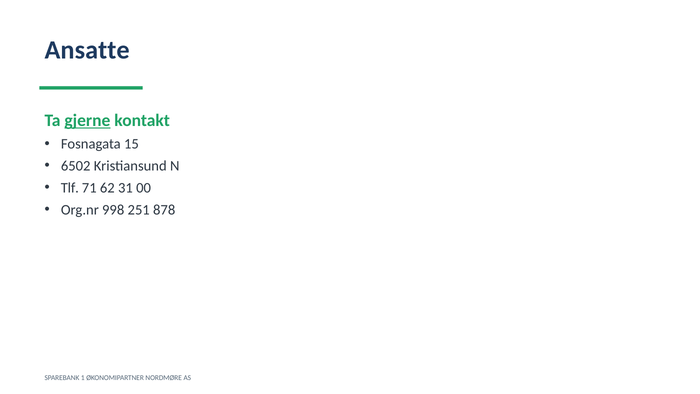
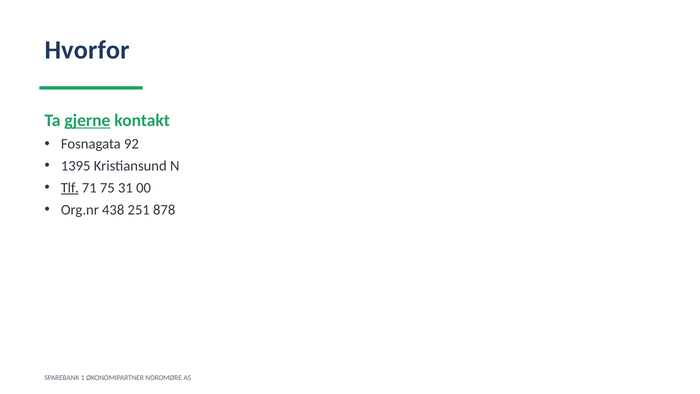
Ansatte: Ansatte -> Hvorfor
15: 15 -> 92
6502: 6502 -> 1395
Tlf underline: none -> present
62: 62 -> 75
998: 998 -> 438
